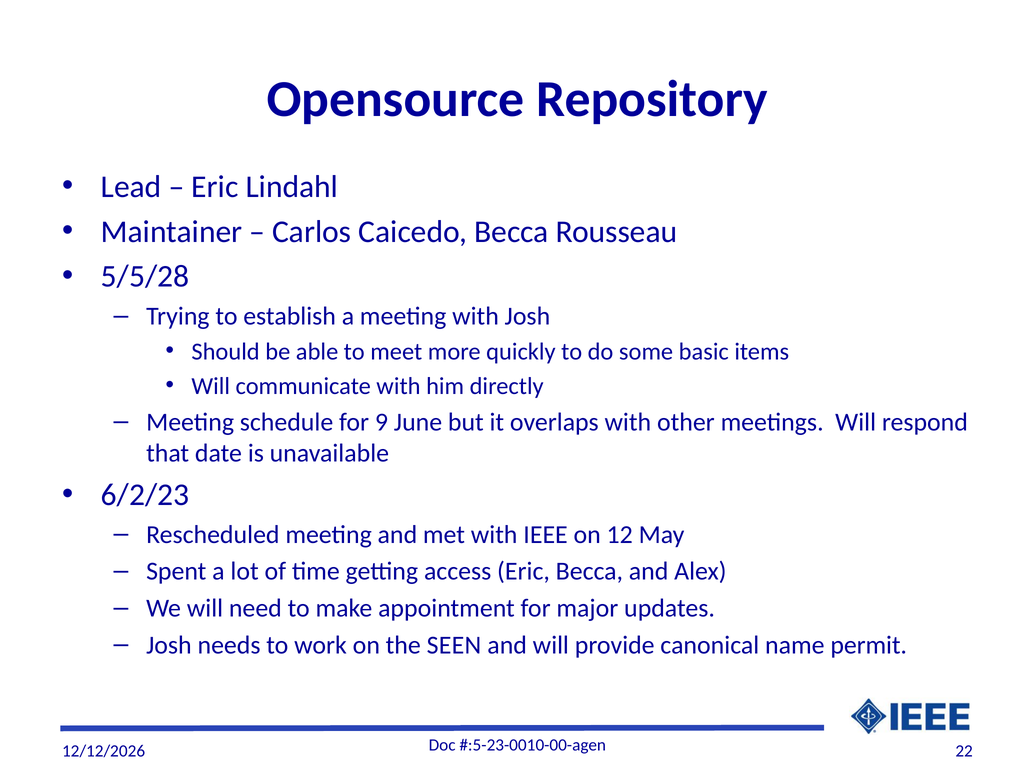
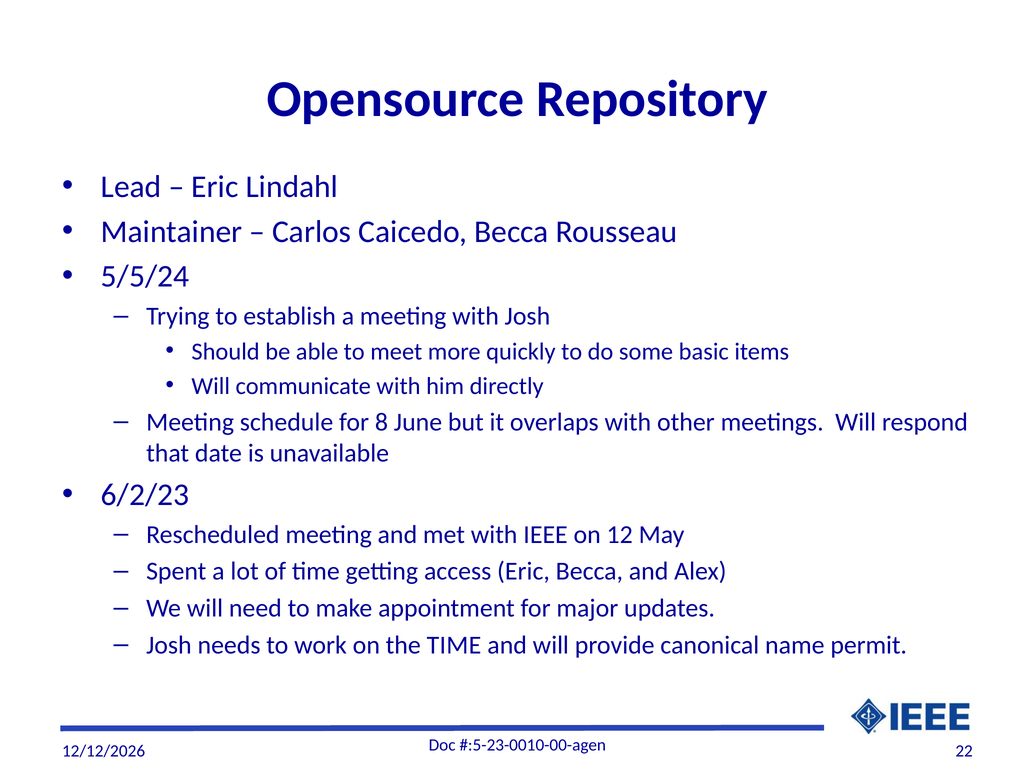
5/5/28: 5/5/28 -> 5/5/24
9: 9 -> 8
the SEEN: SEEN -> TIME
